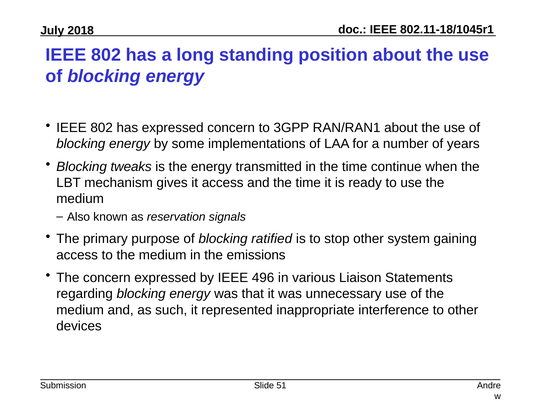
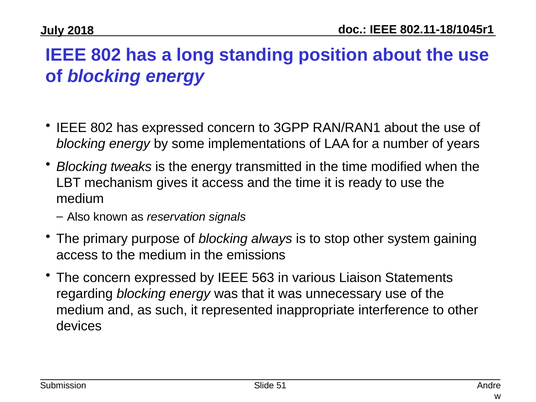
continue: continue -> modified
ratified: ratified -> always
496: 496 -> 563
